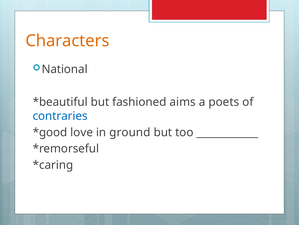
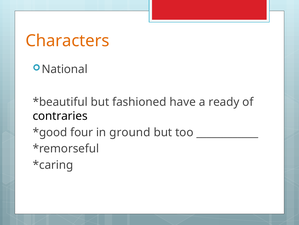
aims: aims -> have
poets: poets -> ready
contraries colour: blue -> black
love: love -> four
